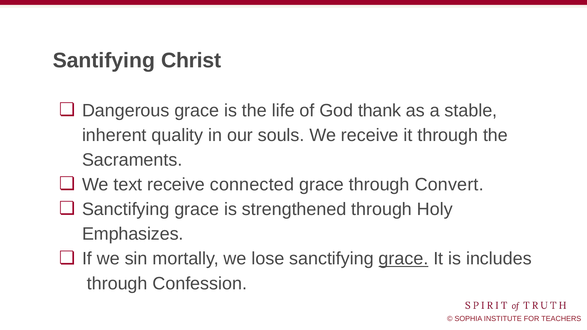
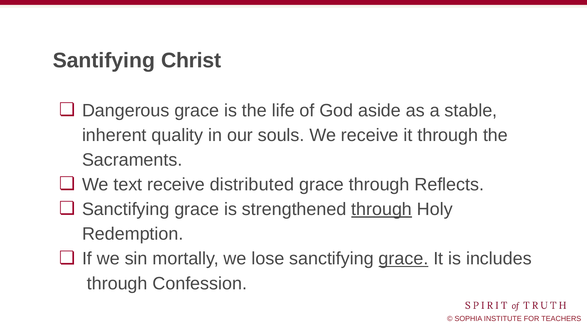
thank: thank -> aside
connected: connected -> distributed
Convert: Convert -> Reflects
through at (382, 209) underline: none -> present
Emphasizes: Emphasizes -> Redemption
